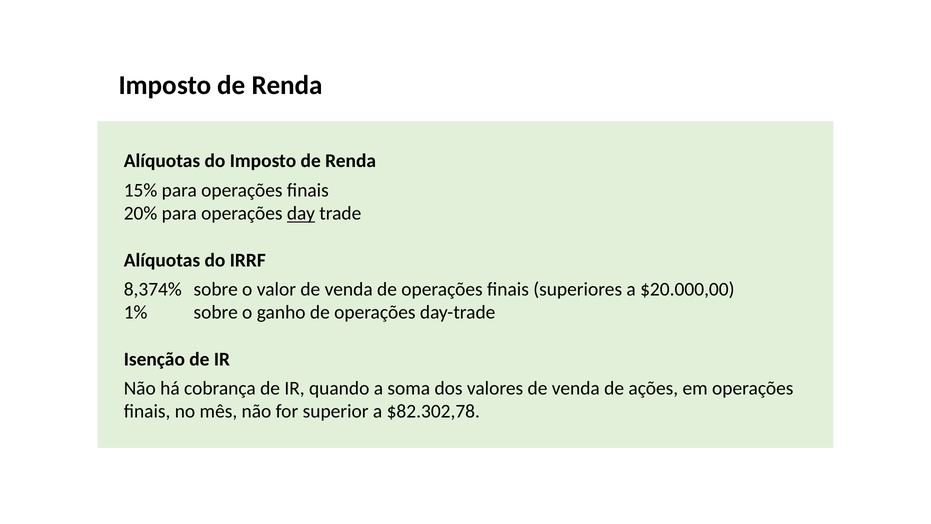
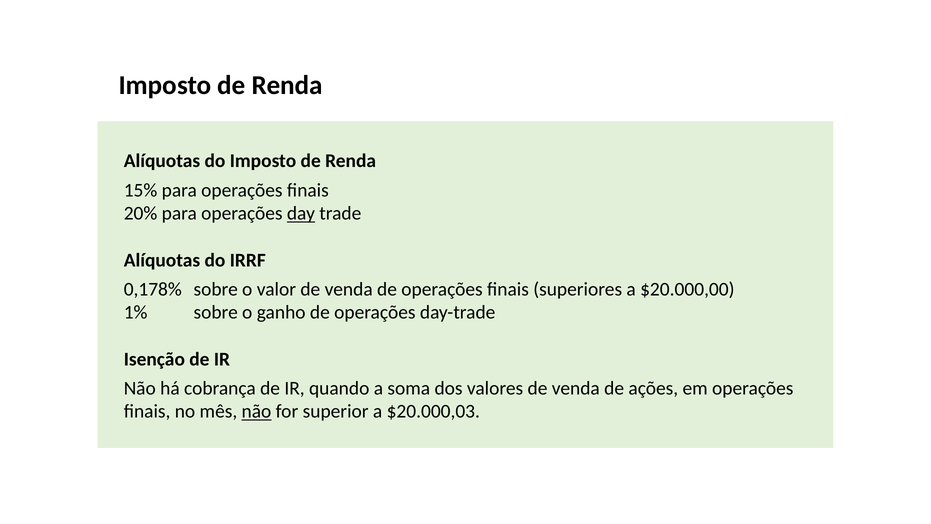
8,374%: 8,374% -> 0,178%
não at (256, 411) underline: none -> present
$82.302,78: $82.302,78 -> $20.000,03
